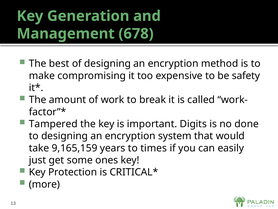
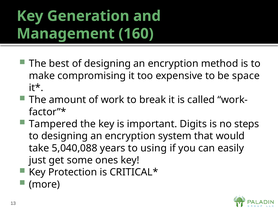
678: 678 -> 160
safety: safety -> space
done: done -> steps
9,165,159: 9,165,159 -> 5,040,088
times: times -> using
